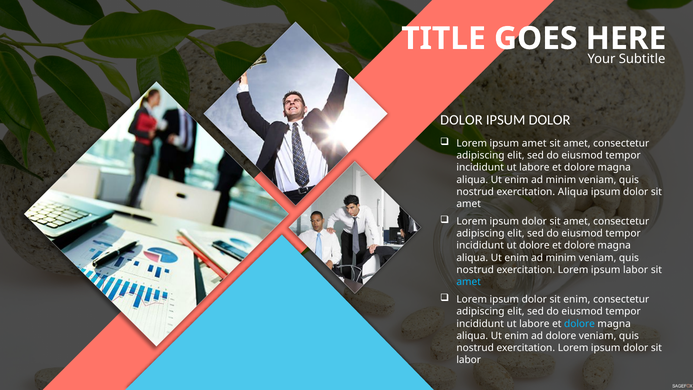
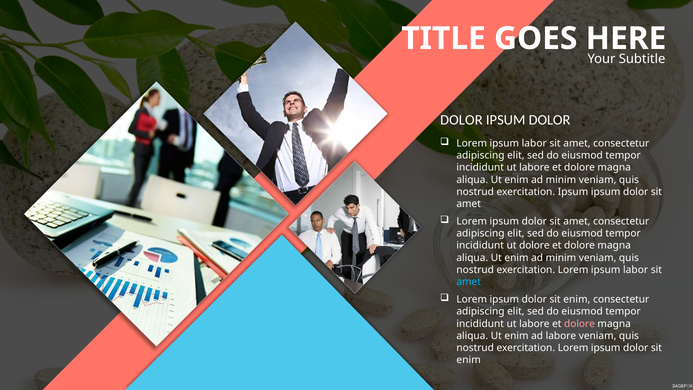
amet at (534, 143): amet -> labor
exercitation Aliqua: Aliqua -> Ipsum
dolore at (580, 324) colour: light blue -> pink
ad dolore: dolore -> labore
labor at (469, 360): labor -> enim
